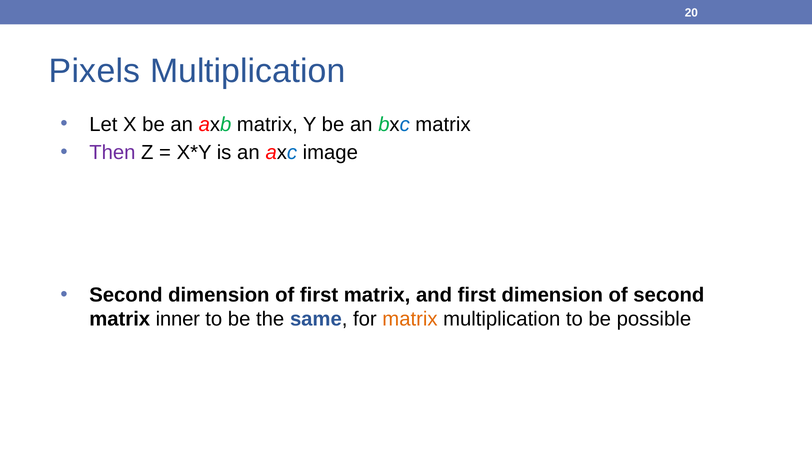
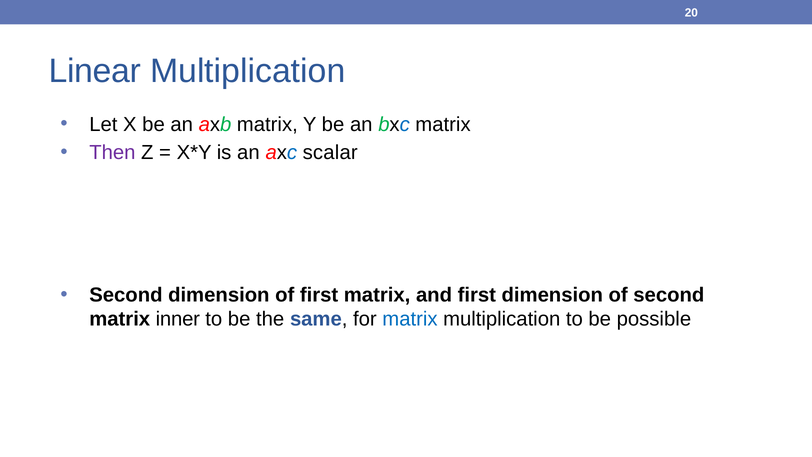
Pixels: Pixels -> Linear
image: image -> scalar
matrix at (410, 319) colour: orange -> blue
